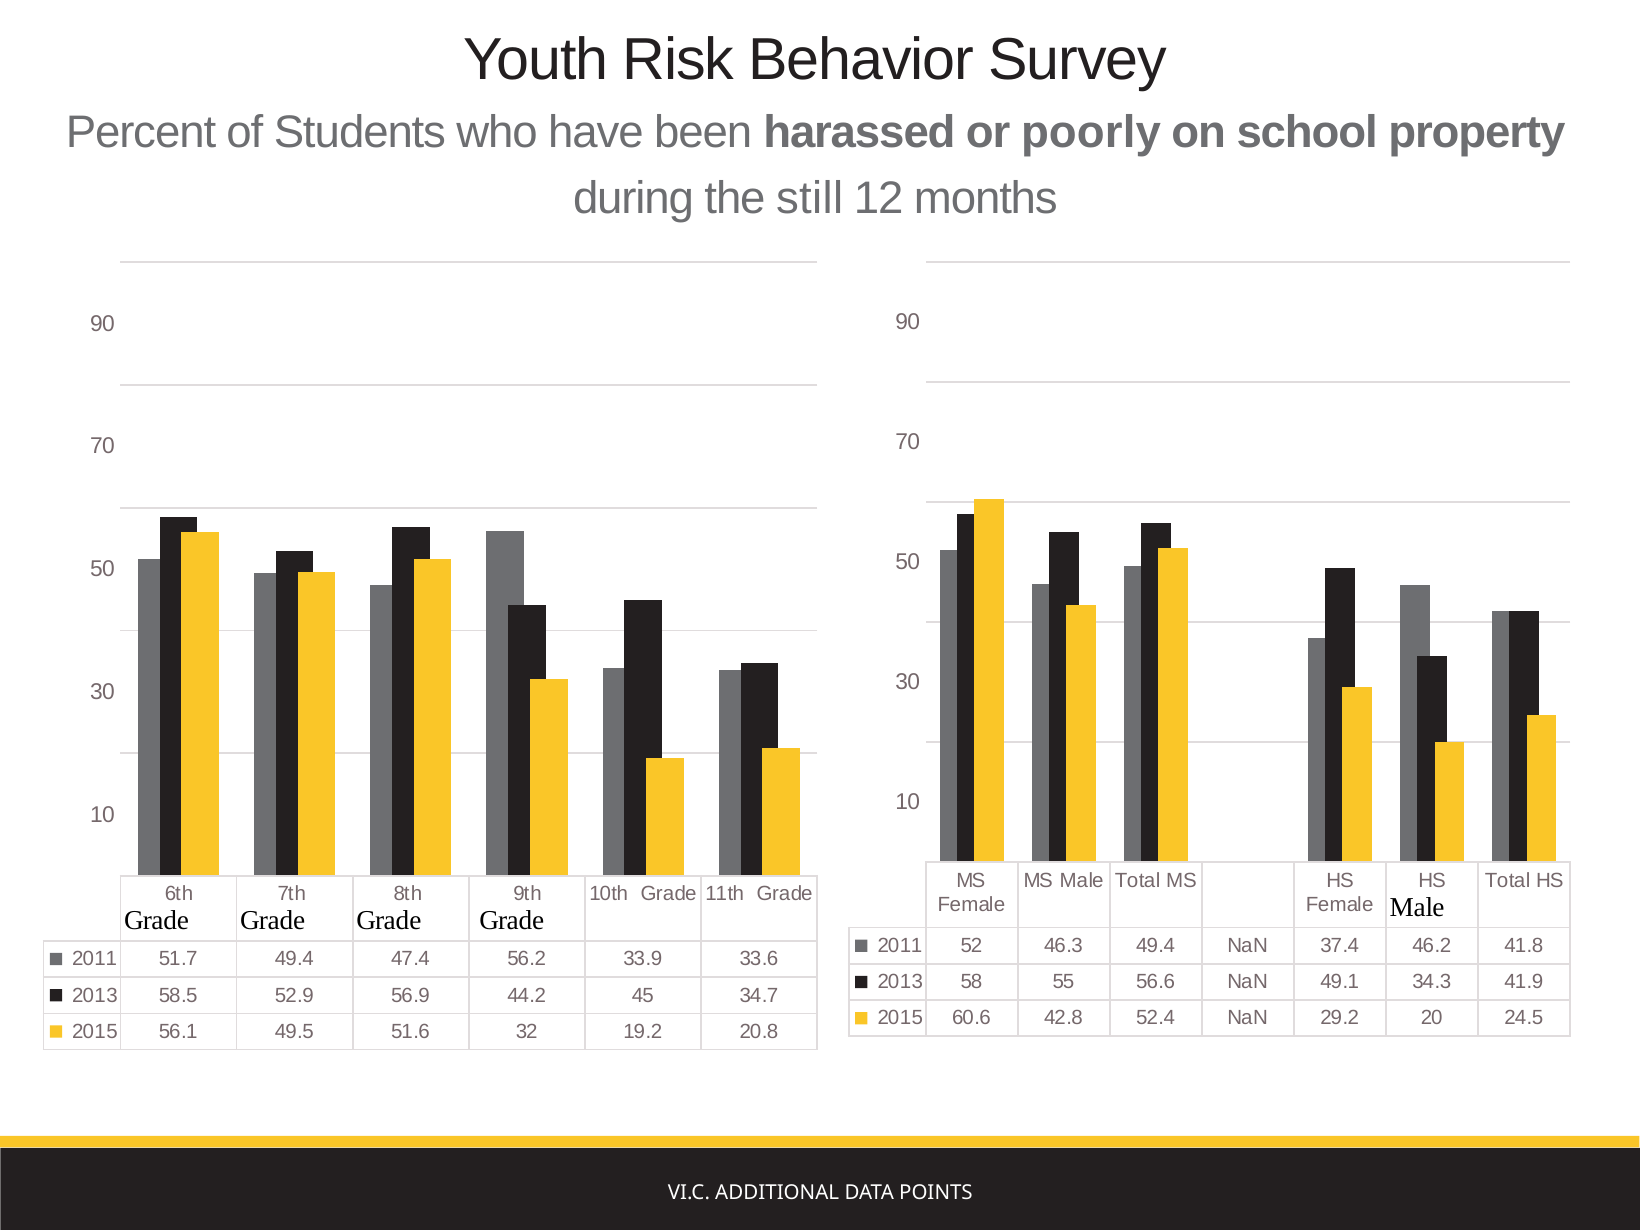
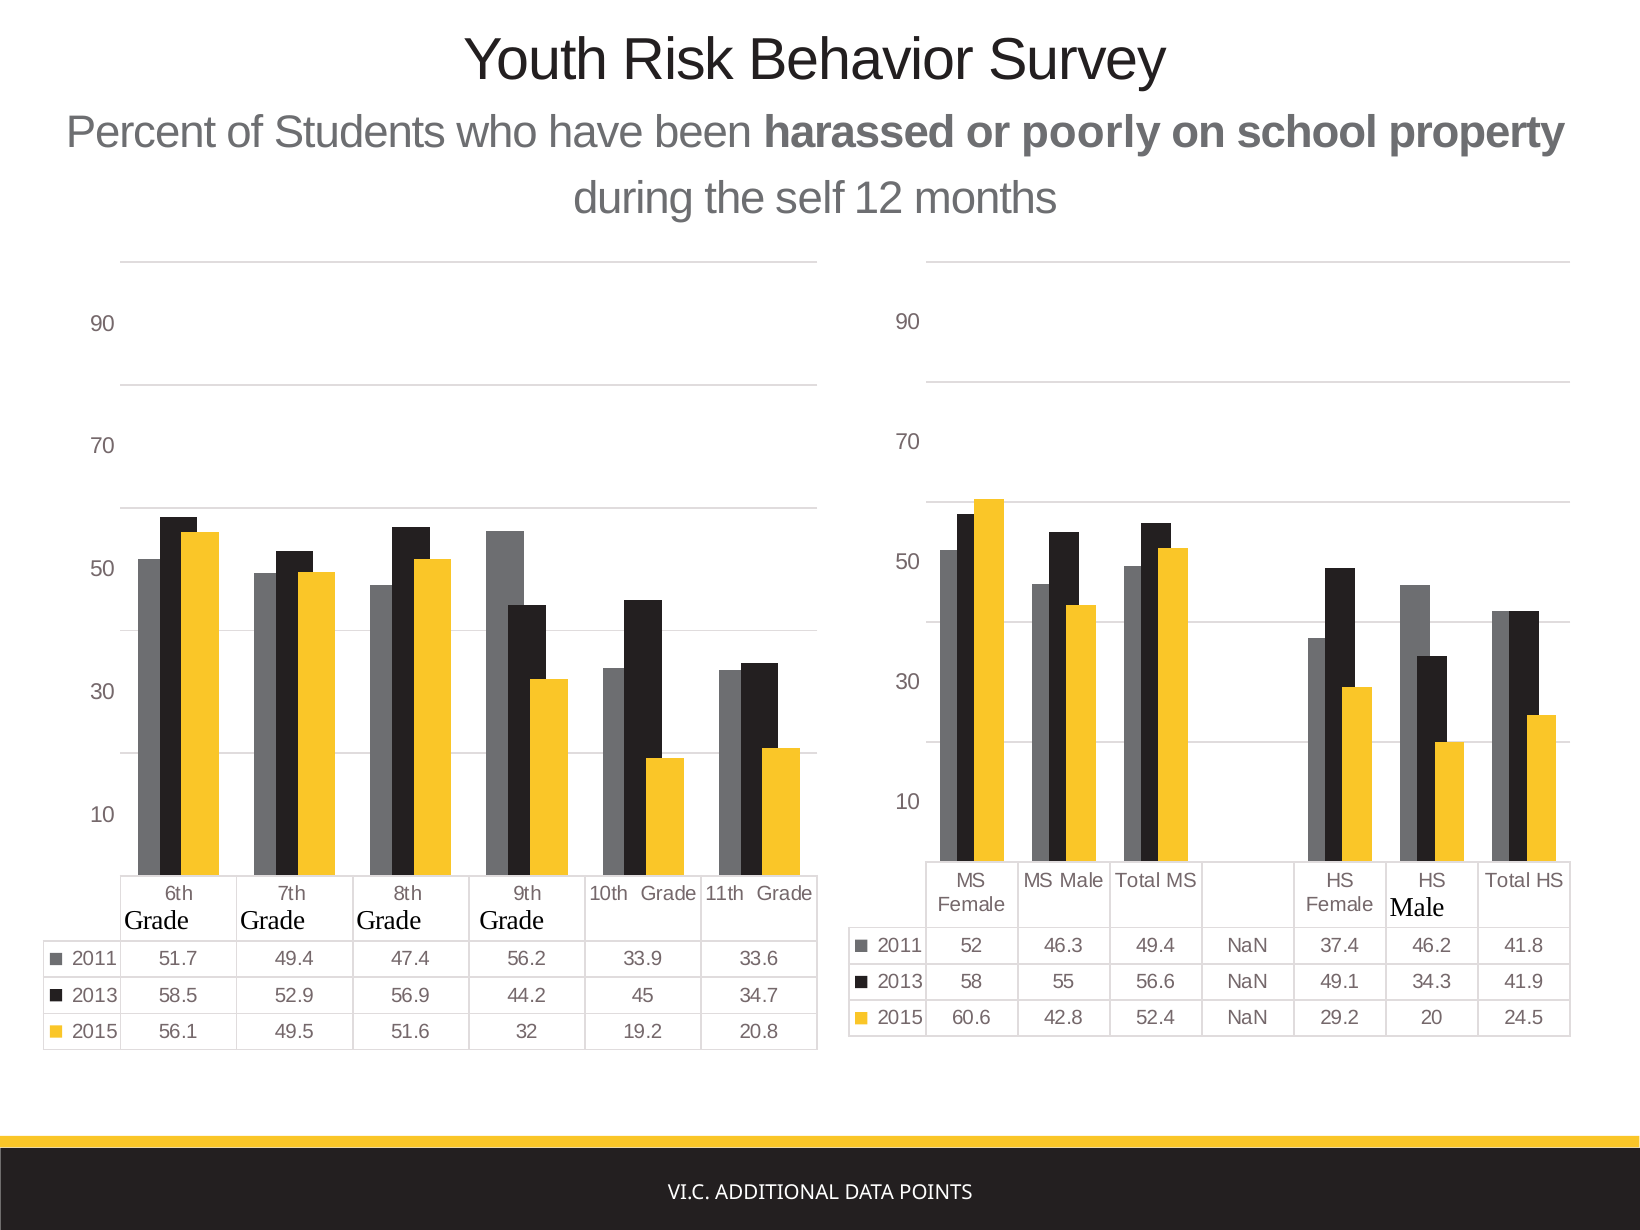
still: still -> self
